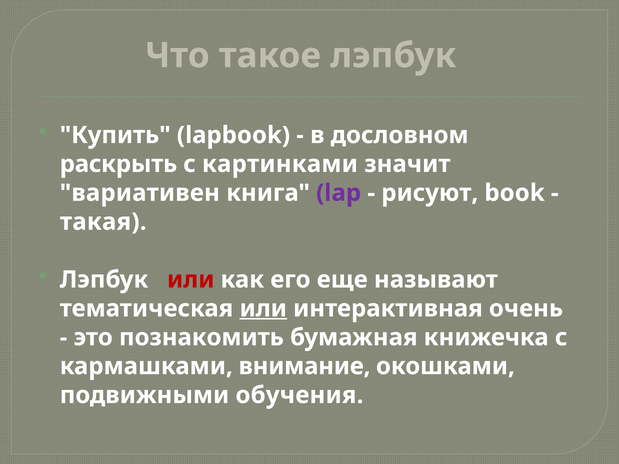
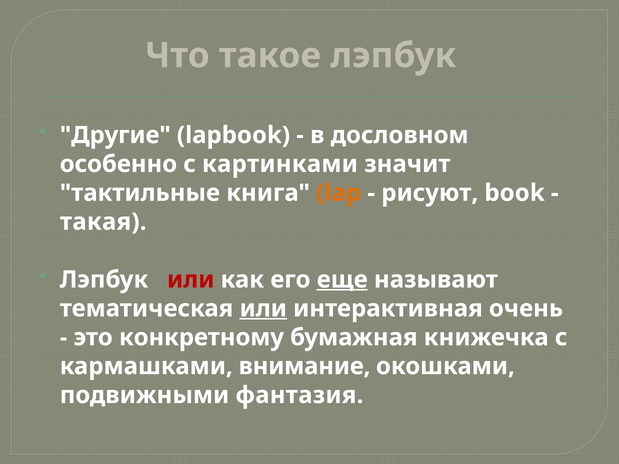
Купить: Купить -> Другие
раскрыть: раскрыть -> особенно
вариативен: вариативен -> тактильные
lap colour: purple -> orange
еще underline: none -> present
познакомить: познакомить -> конкретному
обучения: обучения -> фантазия
